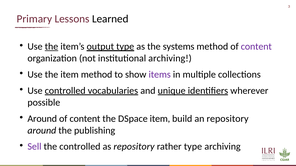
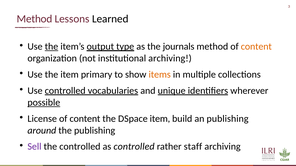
Primary at (34, 19): Primary -> Method
systems: systems -> journals
content at (256, 47) colour: purple -> orange
item method: method -> primary
items colour: purple -> orange
possible underline: none -> present
Around at (42, 119): Around -> License
an repository: repository -> publishing
as repository: repository -> controlled
rather type: type -> staff
